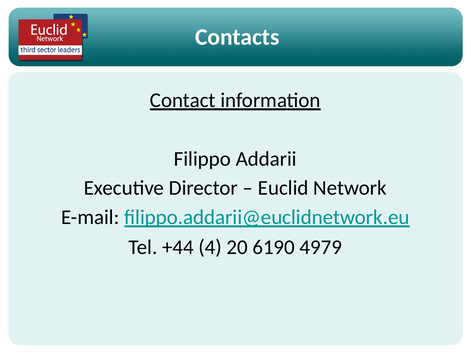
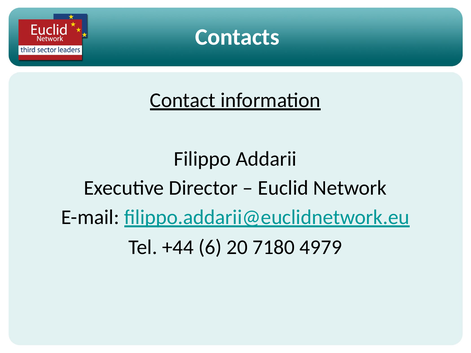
4: 4 -> 6
6190: 6190 -> 7180
